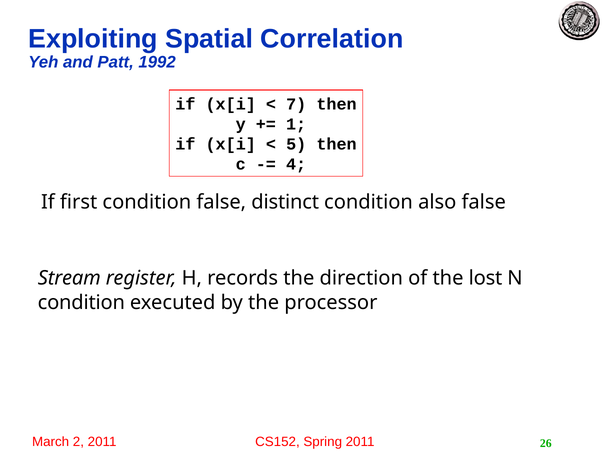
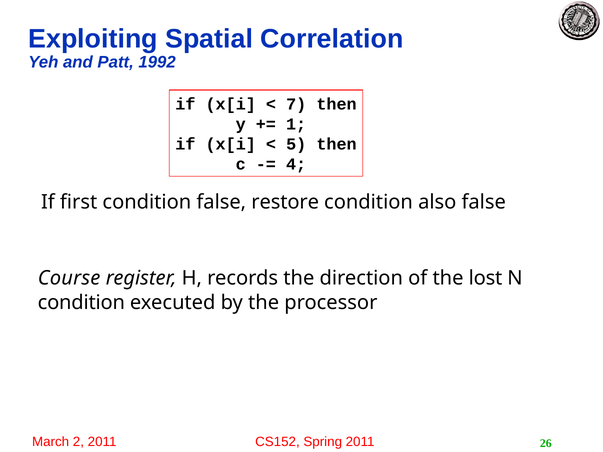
distinct: distinct -> restore
Stream: Stream -> Course
